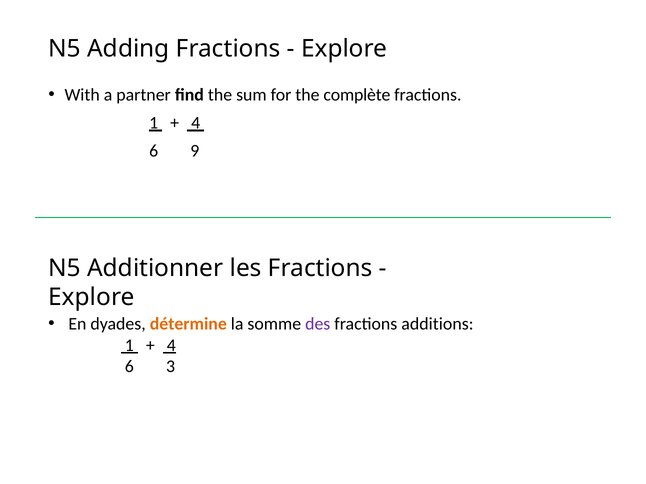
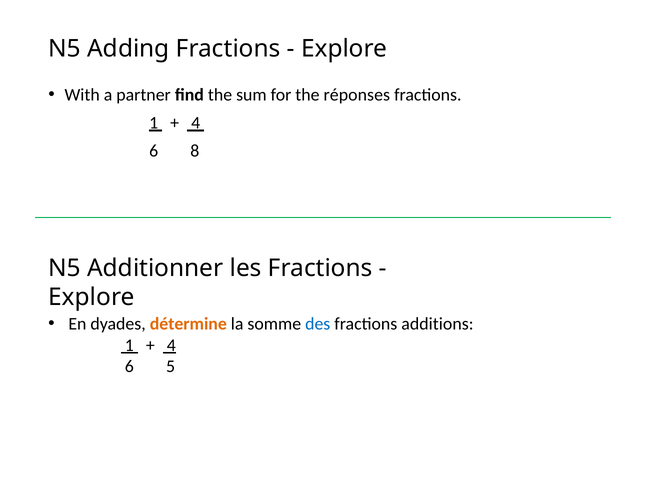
complète: complète -> réponses
9: 9 -> 8
des colour: purple -> blue
3: 3 -> 5
